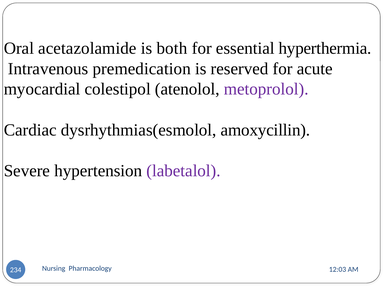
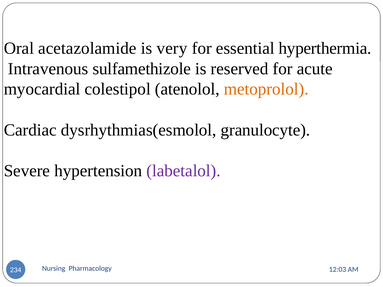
both: both -> very
premedication: premedication -> sulfamethizole
metoprolol colour: purple -> orange
amoxycillin: amoxycillin -> granulocyte
